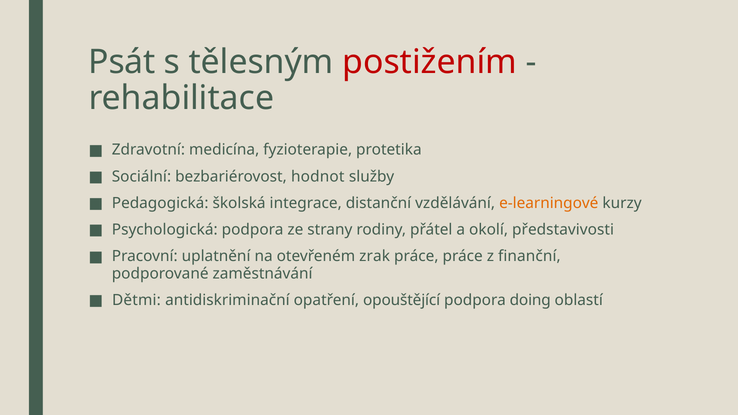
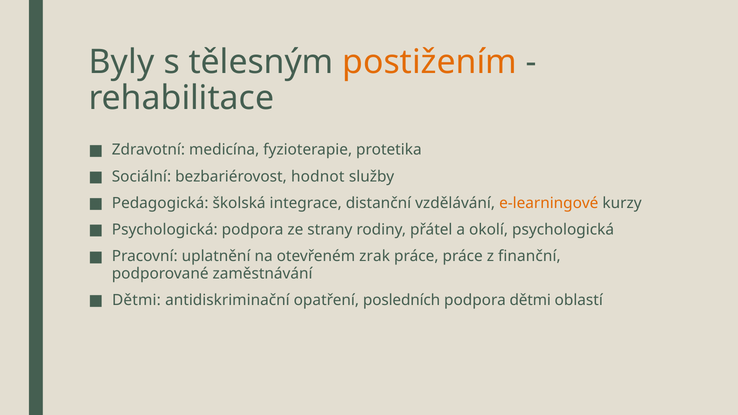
Psát: Psát -> Byly
postižením colour: red -> orange
okolí představivosti: představivosti -> psychologická
opouštějící: opouštějící -> posledních
podpora doing: doing -> dětmi
